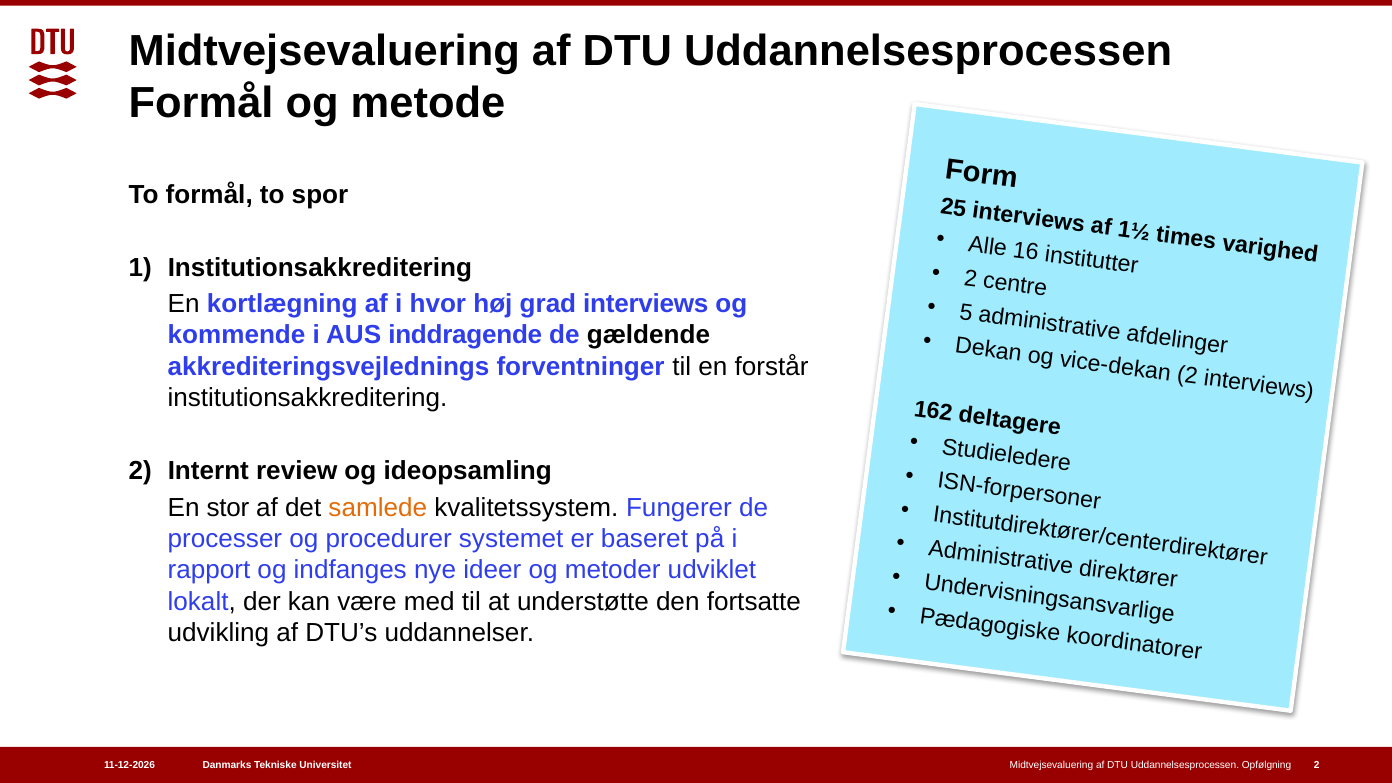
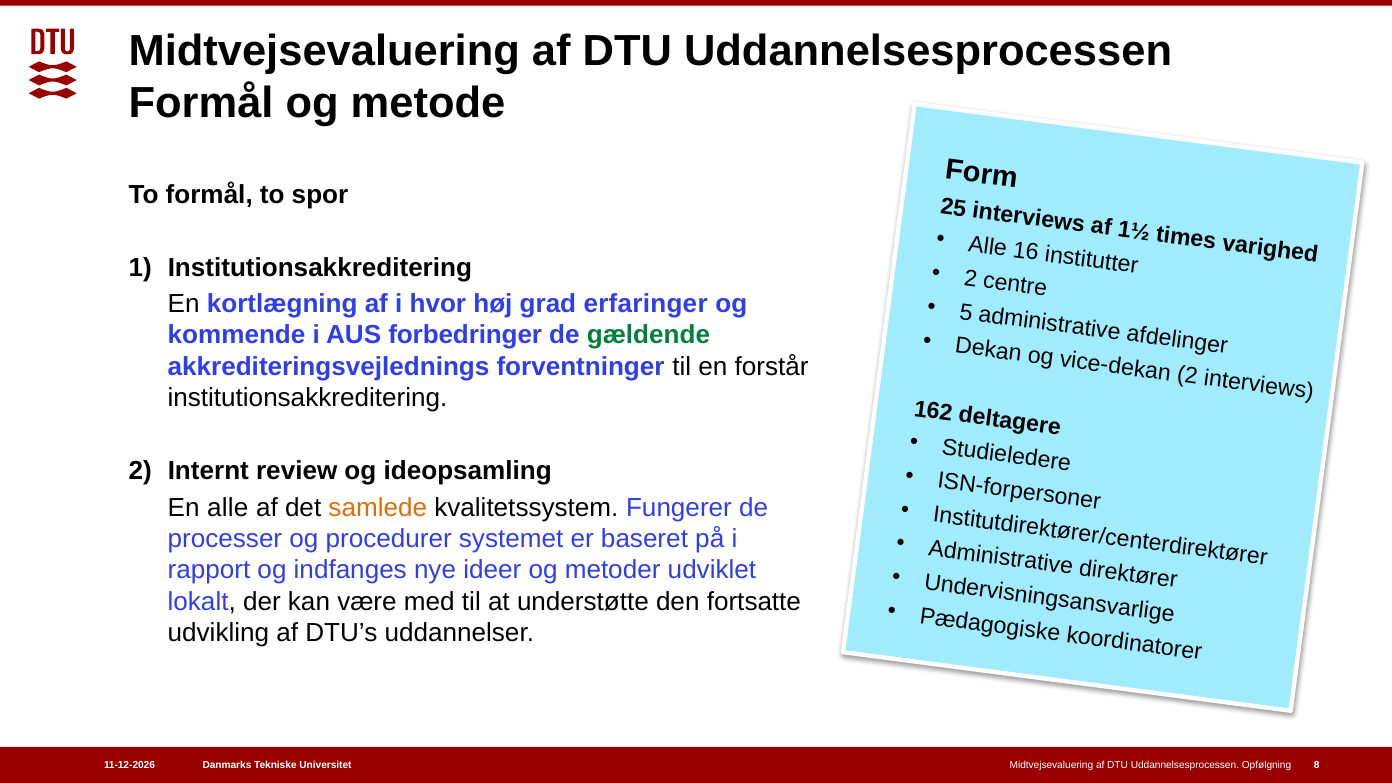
grad interviews: interviews -> erfaringer
inddragende: inddragende -> forbedringer
gældende colour: black -> green
En stor: stor -> alle
Opfølgning 2: 2 -> 8
